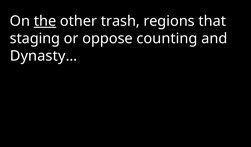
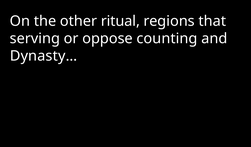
the underline: present -> none
trash: trash -> ritual
staging: staging -> serving
